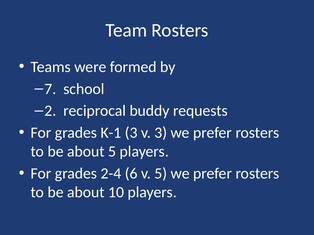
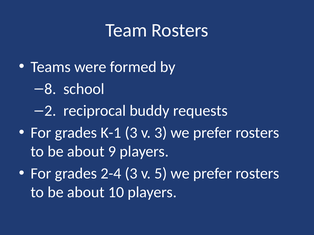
7: 7 -> 8
about 5: 5 -> 9
2-4 6: 6 -> 3
